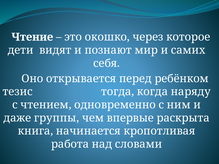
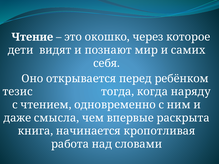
группы: группы -> смысла
